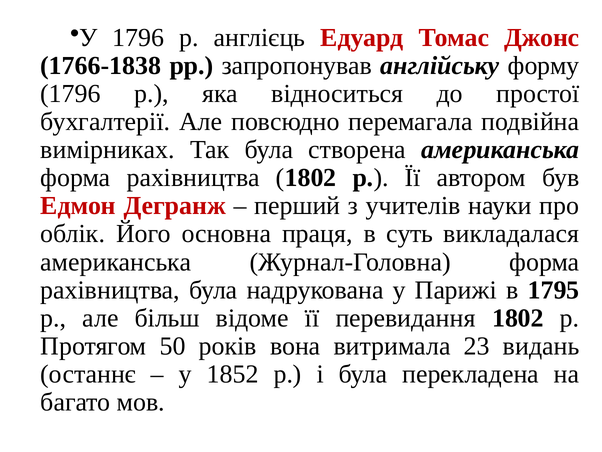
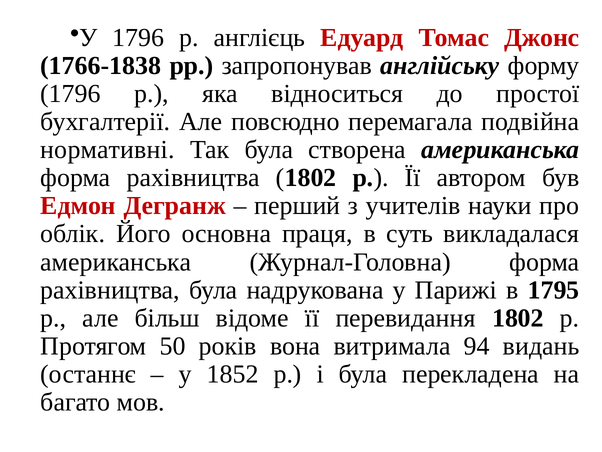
вимірниках: вимірниках -> нормативні
23: 23 -> 94
